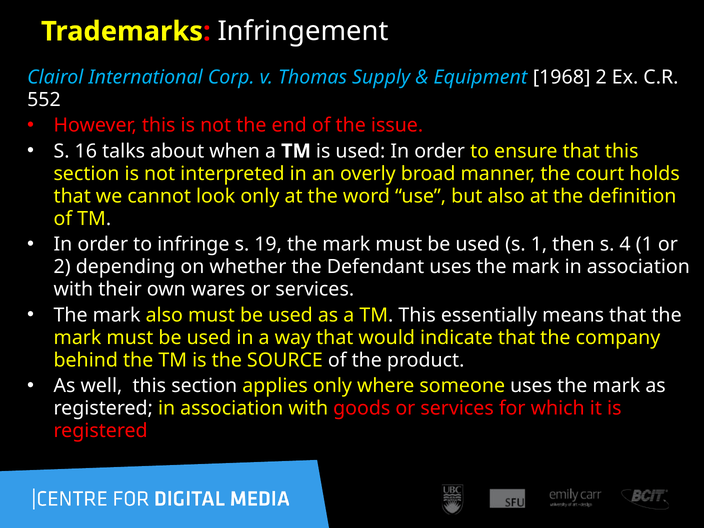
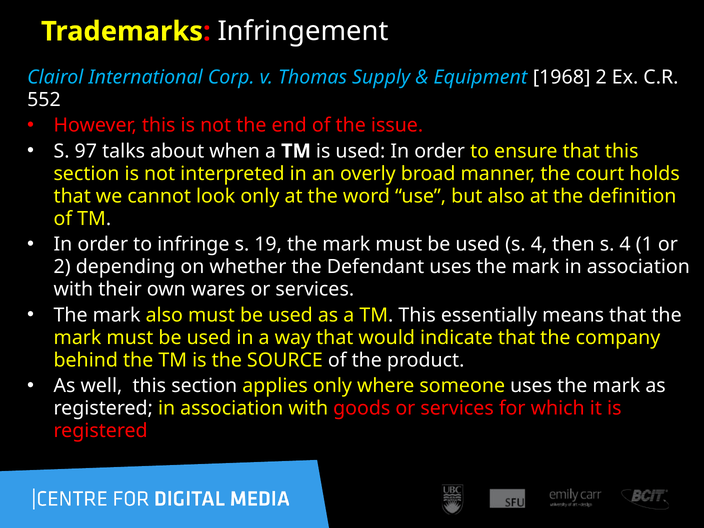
16: 16 -> 97
used s 1: 1 -> 4
